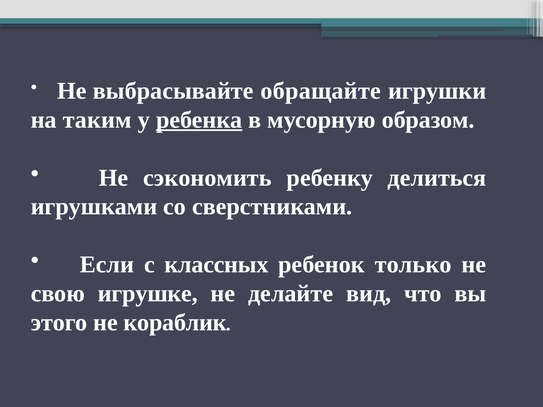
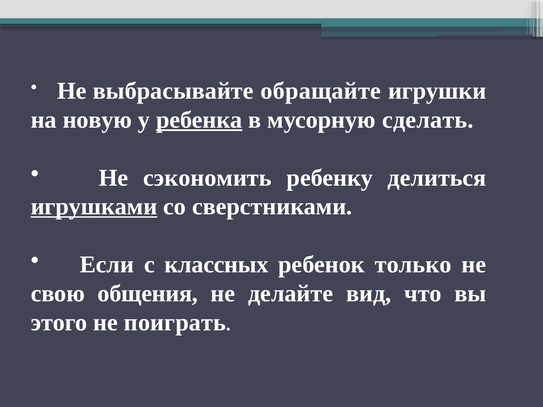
таким: таким -> новую
образом: образом -> сделать
игрушками underline: none -> present
игрушке: игрушке -> общения
кораблик: кораблик -> поиграть
